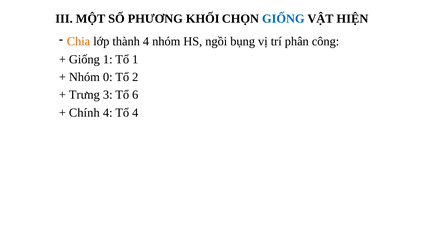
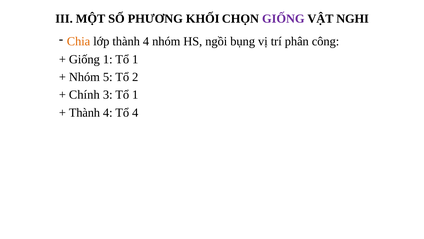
GIỐNG at (283, 19) colour: blue -> purple
HIỆN: HIỆN -> NGHI
0: 0 -> 5
Trưng: Trưng -> Chính
3 Tổ 6: 6 -> 1
Chính at (84, 112): Chính -> Thành
